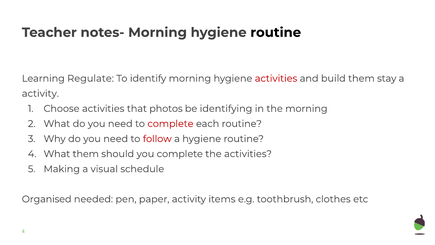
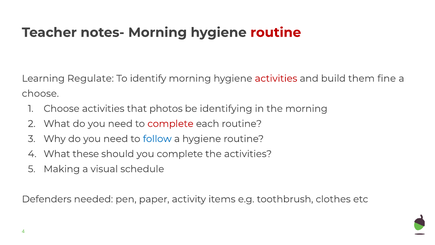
routine at (276, 32) colour: black -> red
stay: stay -> fine
activity at (40, 93): activity -> choose
follow colour: red -> blue
What them: them -> these
Organised: Organised -> Defenders
